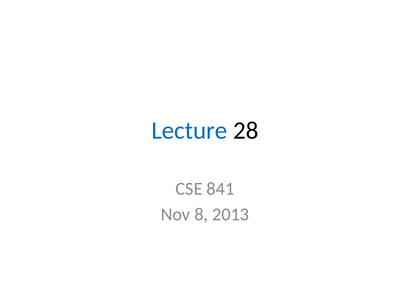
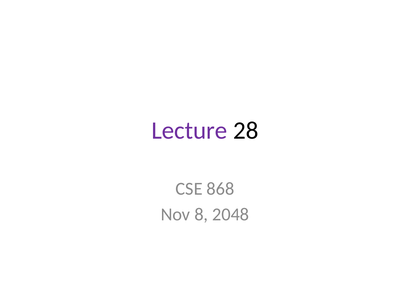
Lecture colour: blue -> purple
841: 841 -> 868
2013: 2013 -> 2048
